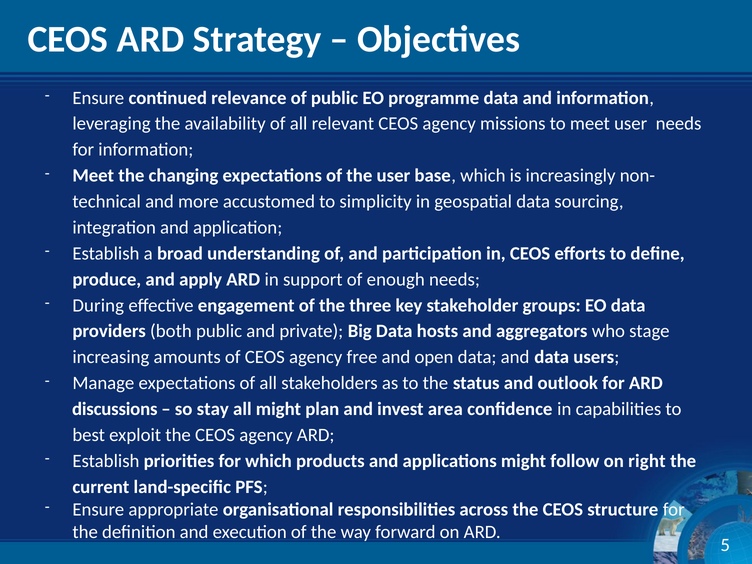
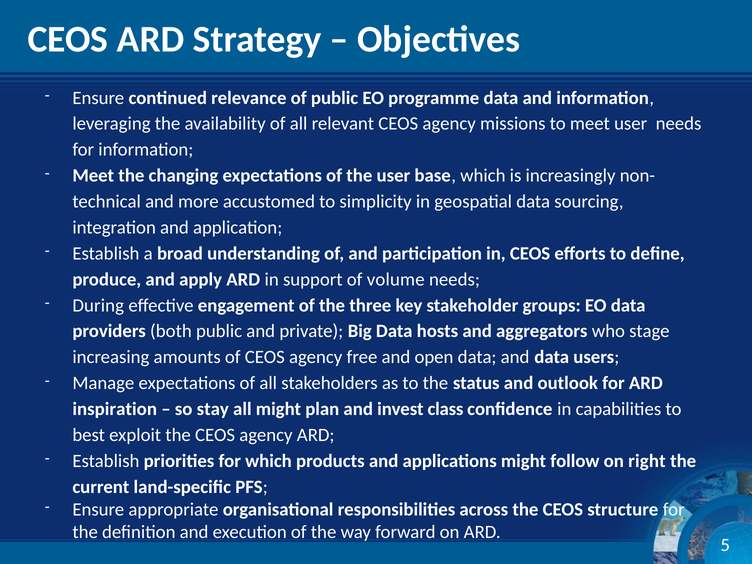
enough: enough -> volume
discussions: discussions -> inspiration
area: area -> class
